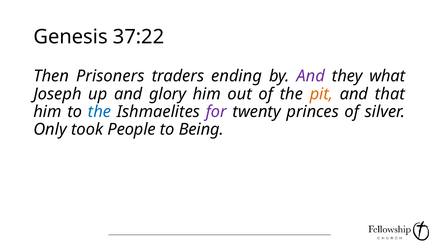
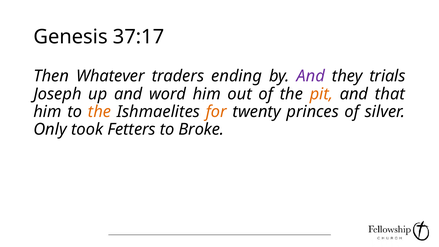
37:22: 37:22 -> 37:17
Prisoners: Prisoners -> Whatever
what: what -> trials
glory: glory -> word
the at (99, 112) colour: blue -> orange
for colour: purple -> orange
People: People -> Fetters
Being: Being -> Broke
